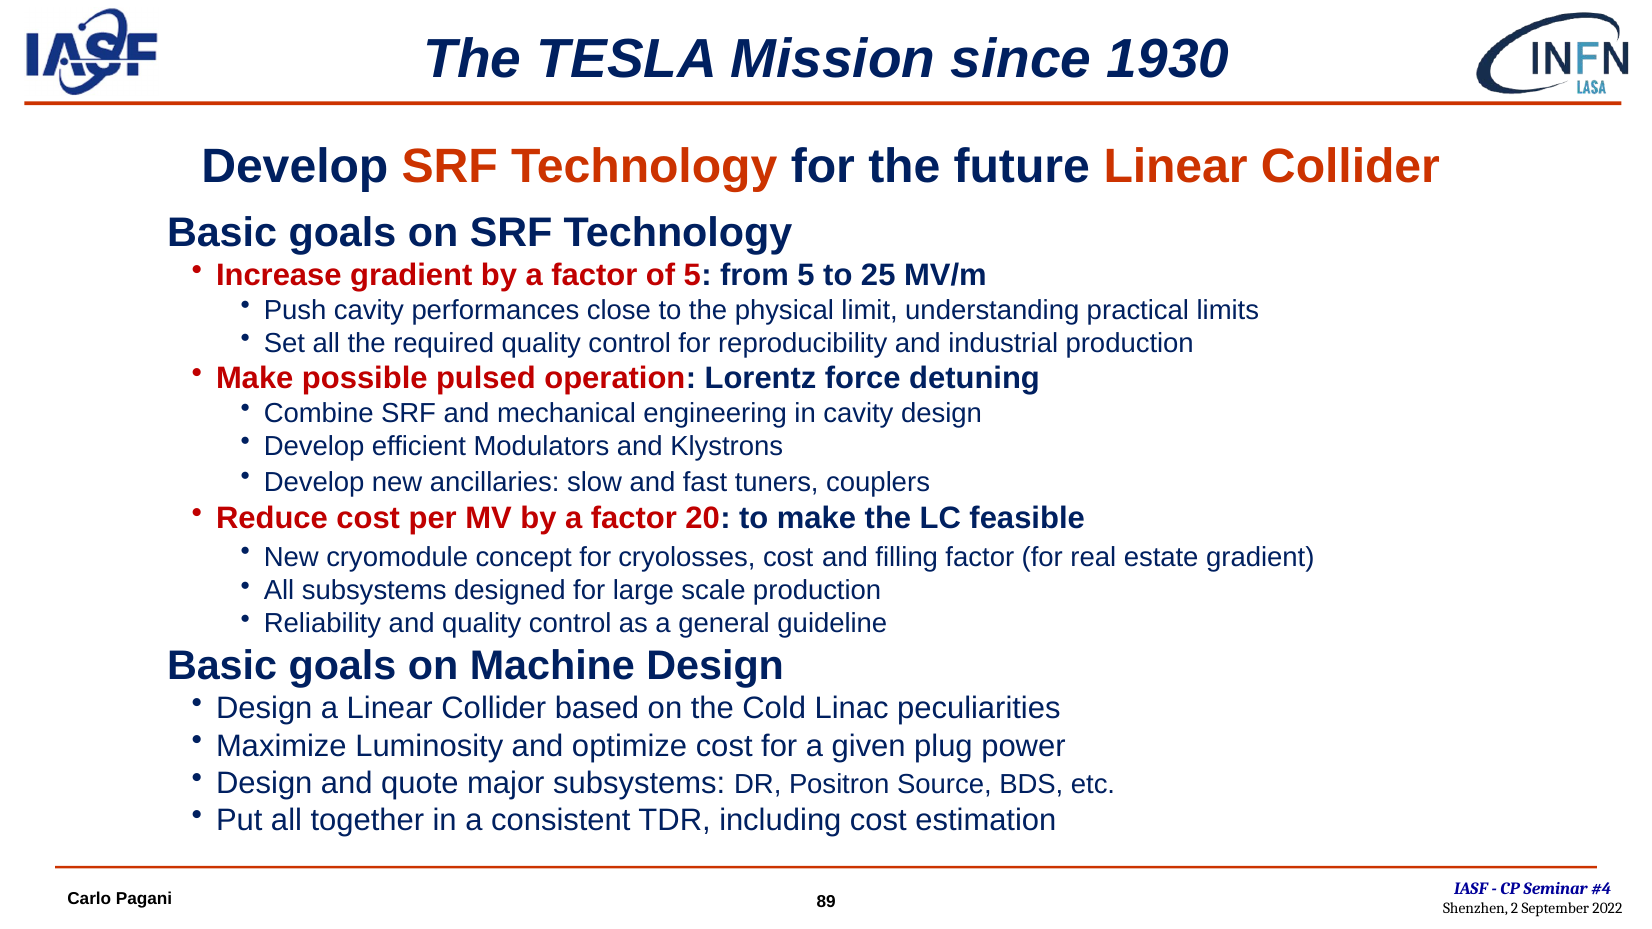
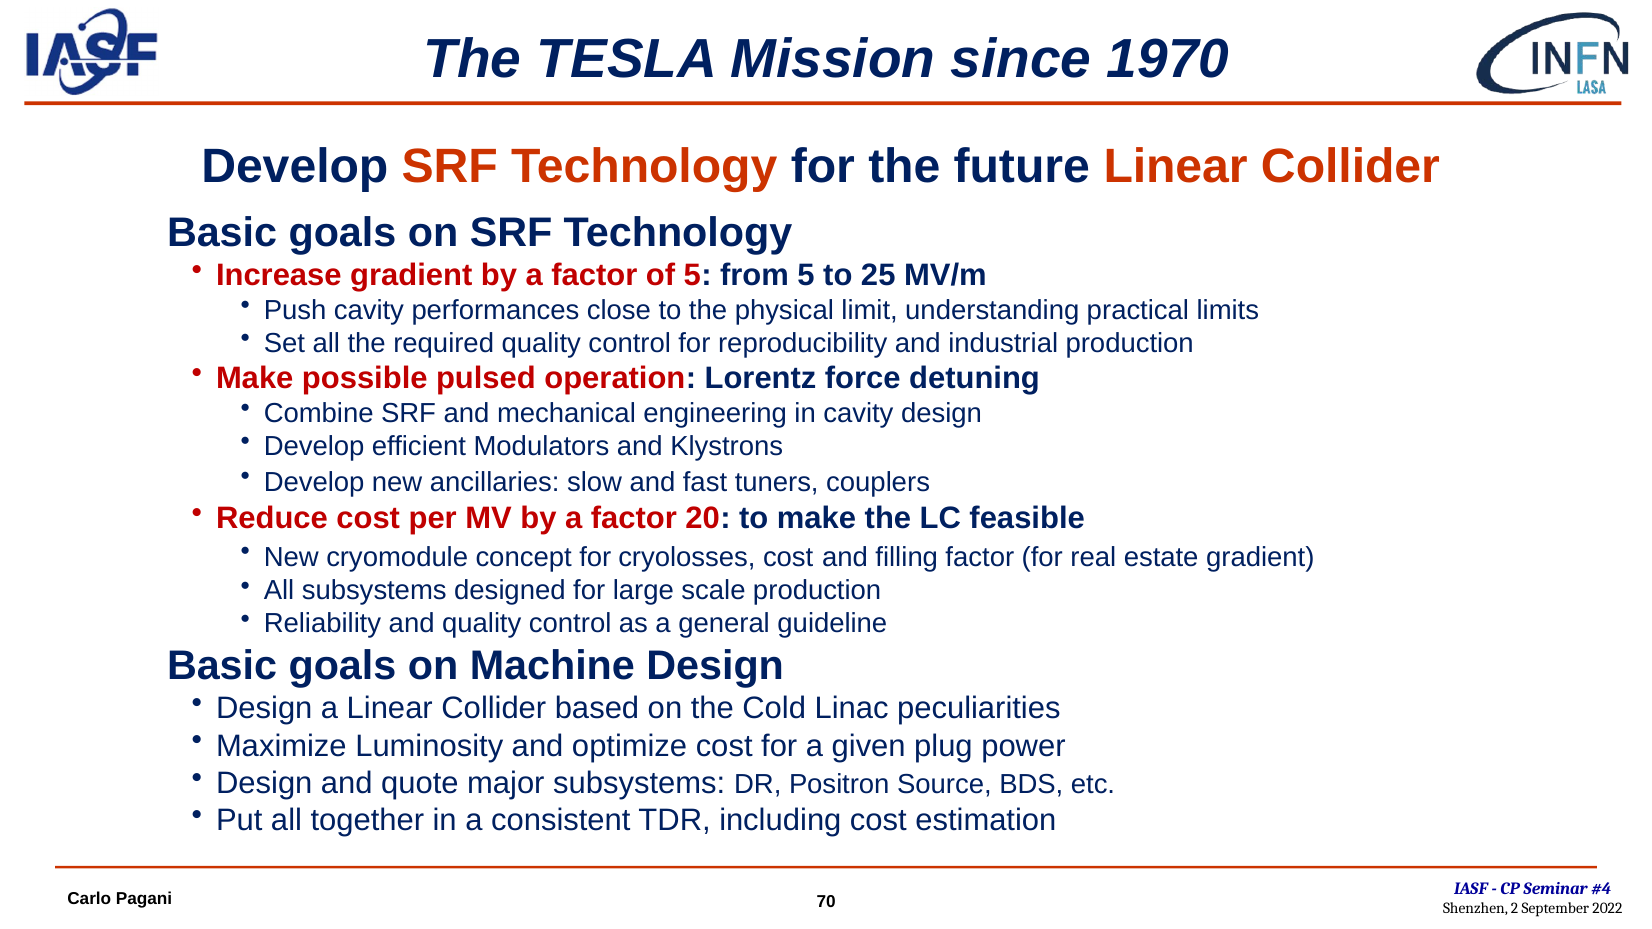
1930: 1930 -> 1970
89: 89 -> 70
